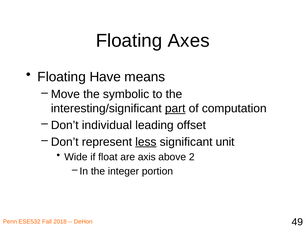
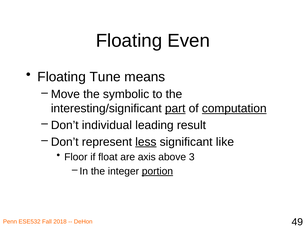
Axes: Axes -> Even
Have: Have -> Tune
computation underline: none -> present
offset: offset -> result
unit: unit -> like
Wide: Wide -> Floor
2: 2 -> 3
portion underline: none -> present
